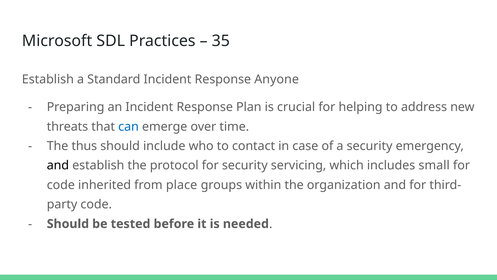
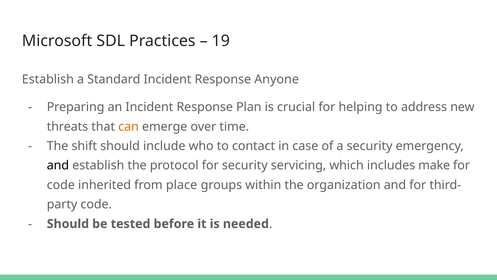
35: 35 -> 19
can colour: blue -> orange
thus: thus -> shift
small: small -> make
